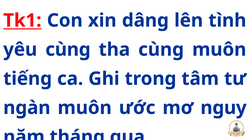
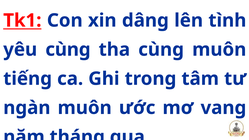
nguy: nguy -> vang
